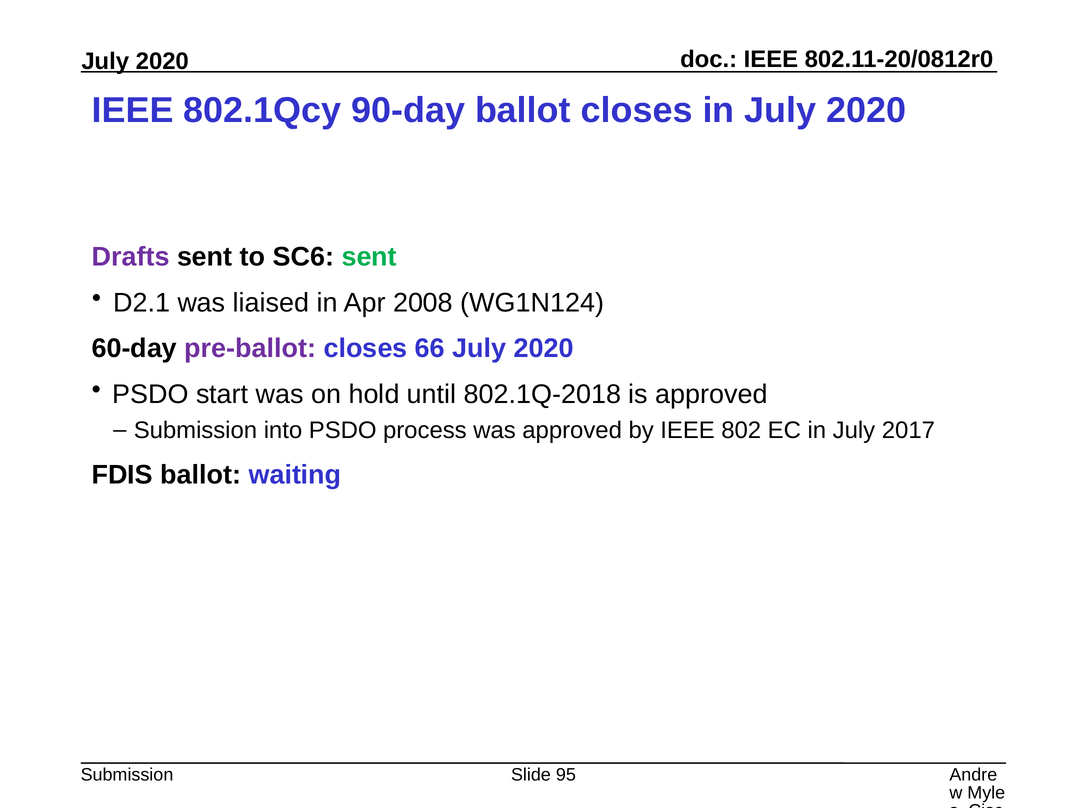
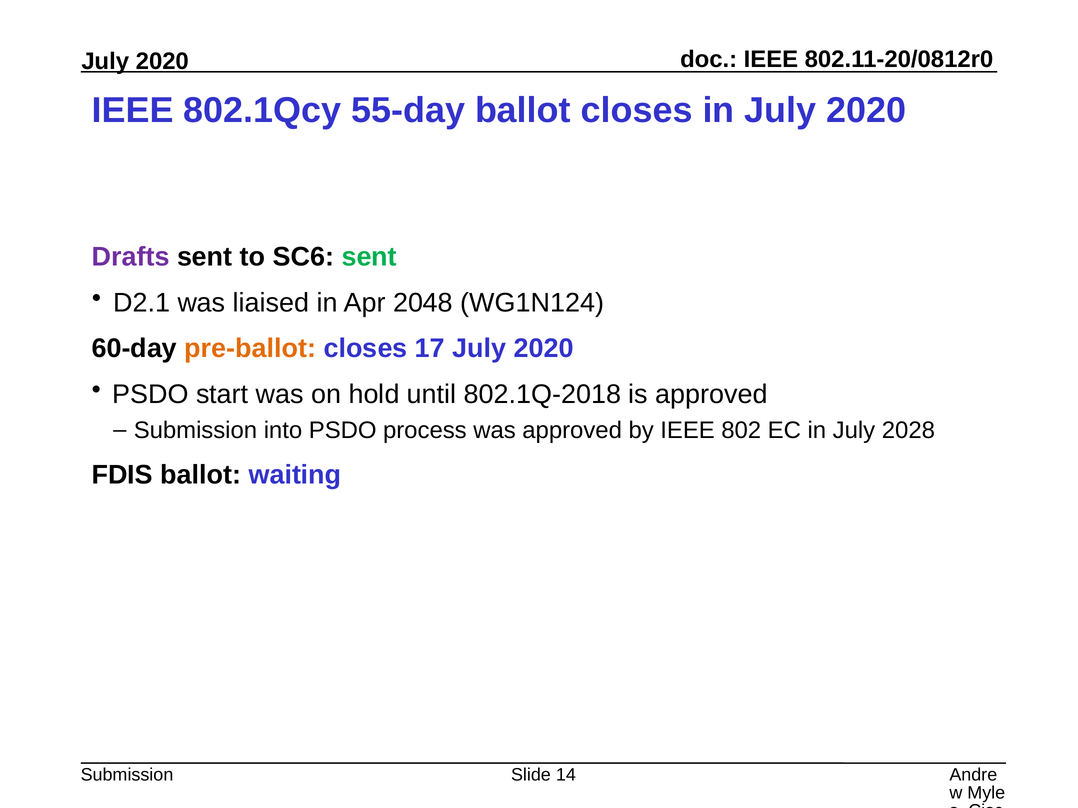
90-day: 90-day -> 55-day
2008: 2008 -> 2048
pre-ballot colour: purple -> orange
66: 66 -> 17
2017: 2017 -> 2028
95: 95 -> 14
